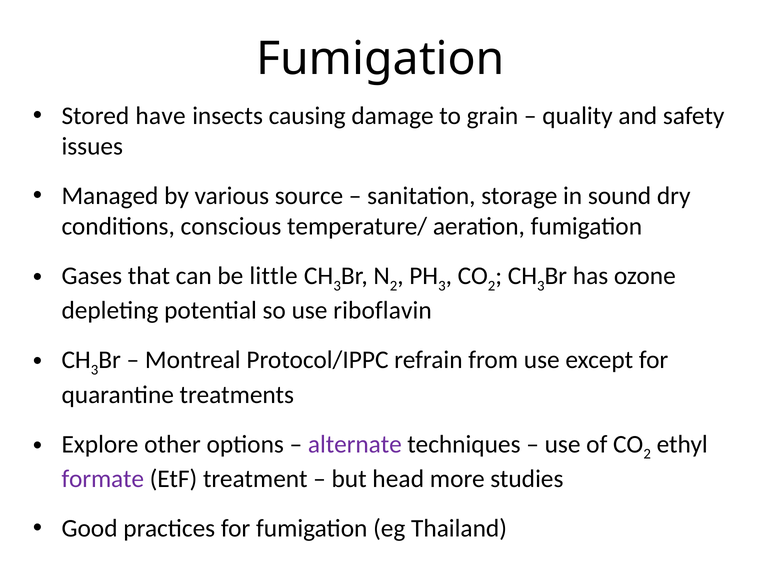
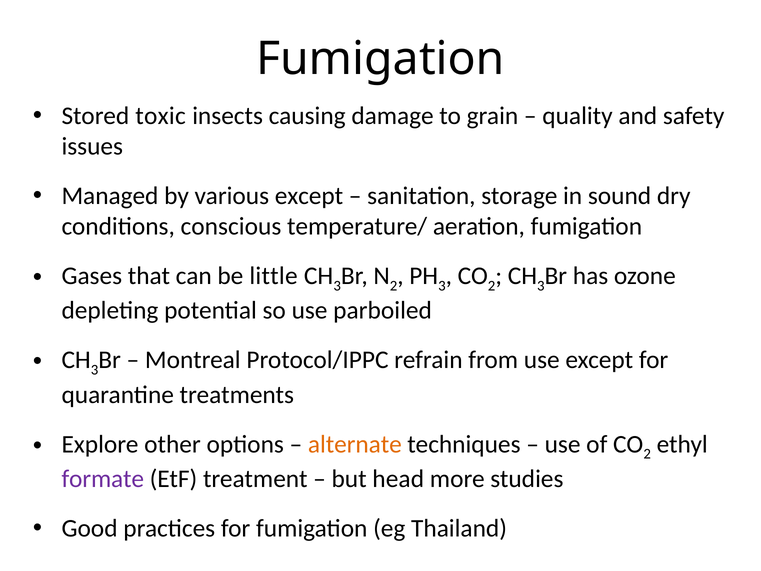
have: have -> toxic
various source: source -> except
riboflavin: riboflavin -> parboiled
alternate colour: purple -> orange
